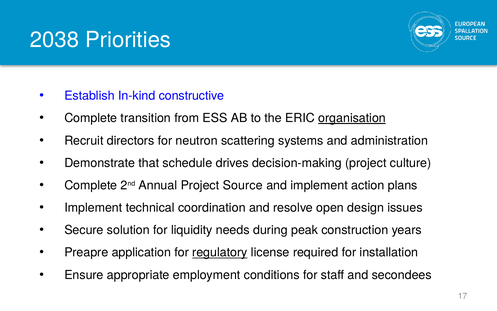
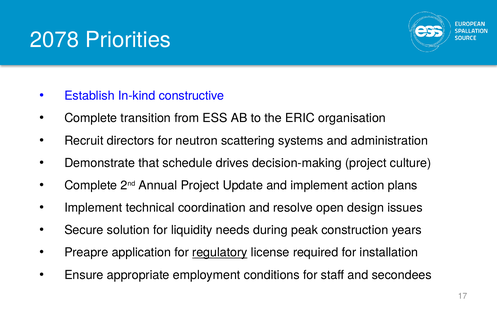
2038: 2038 -> 2078
organisation underline: present -> none
Source: Source -> Update
